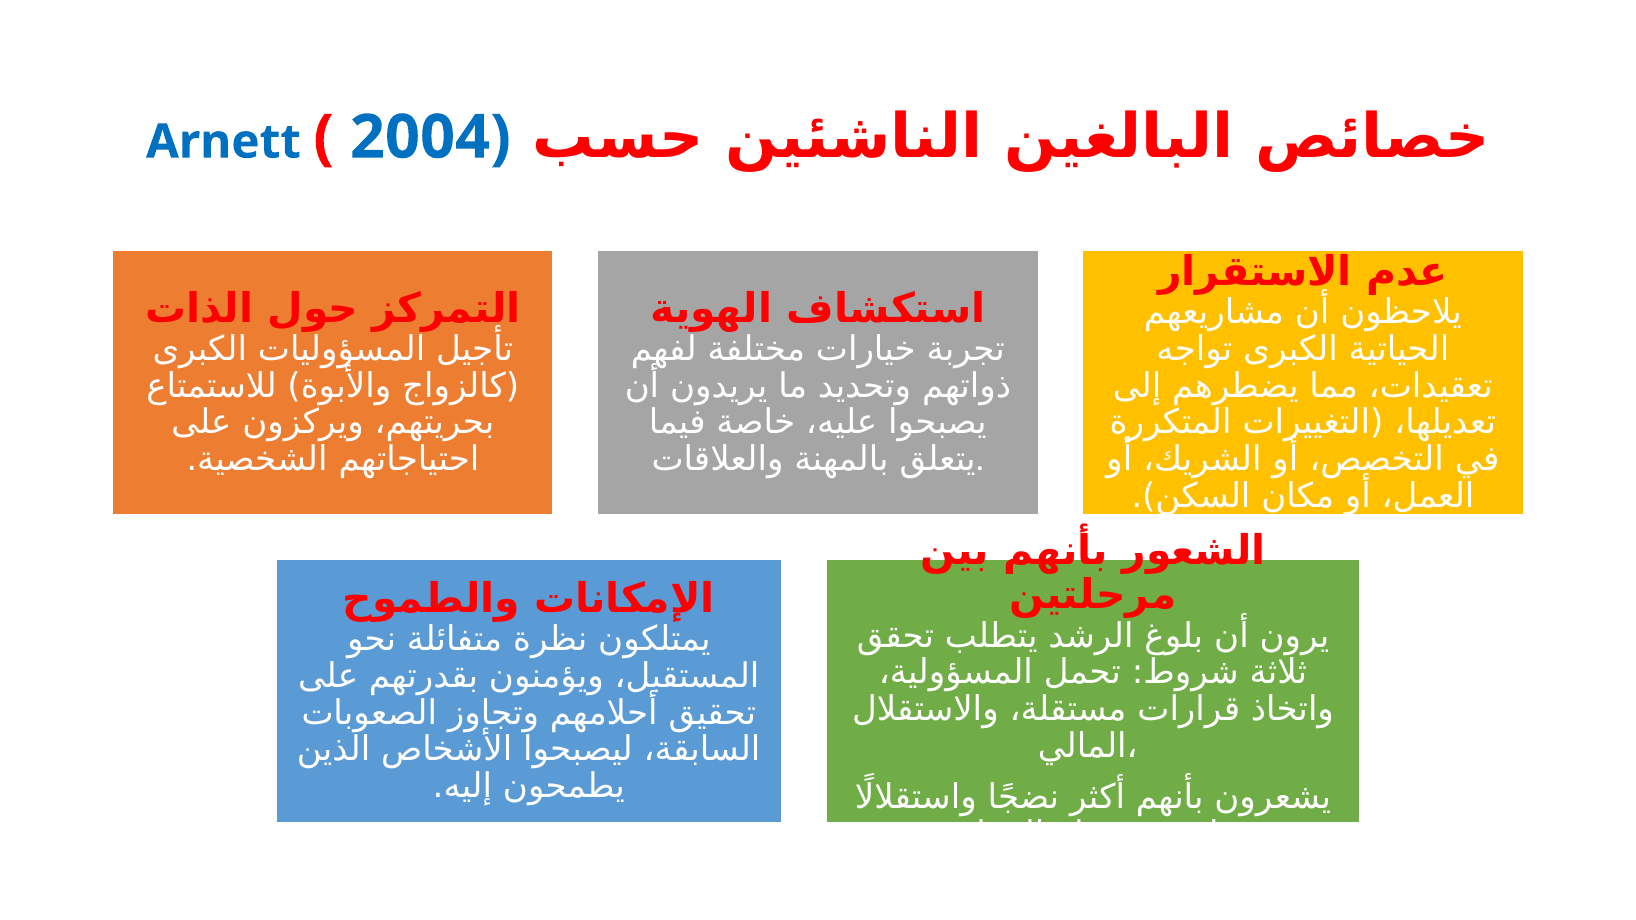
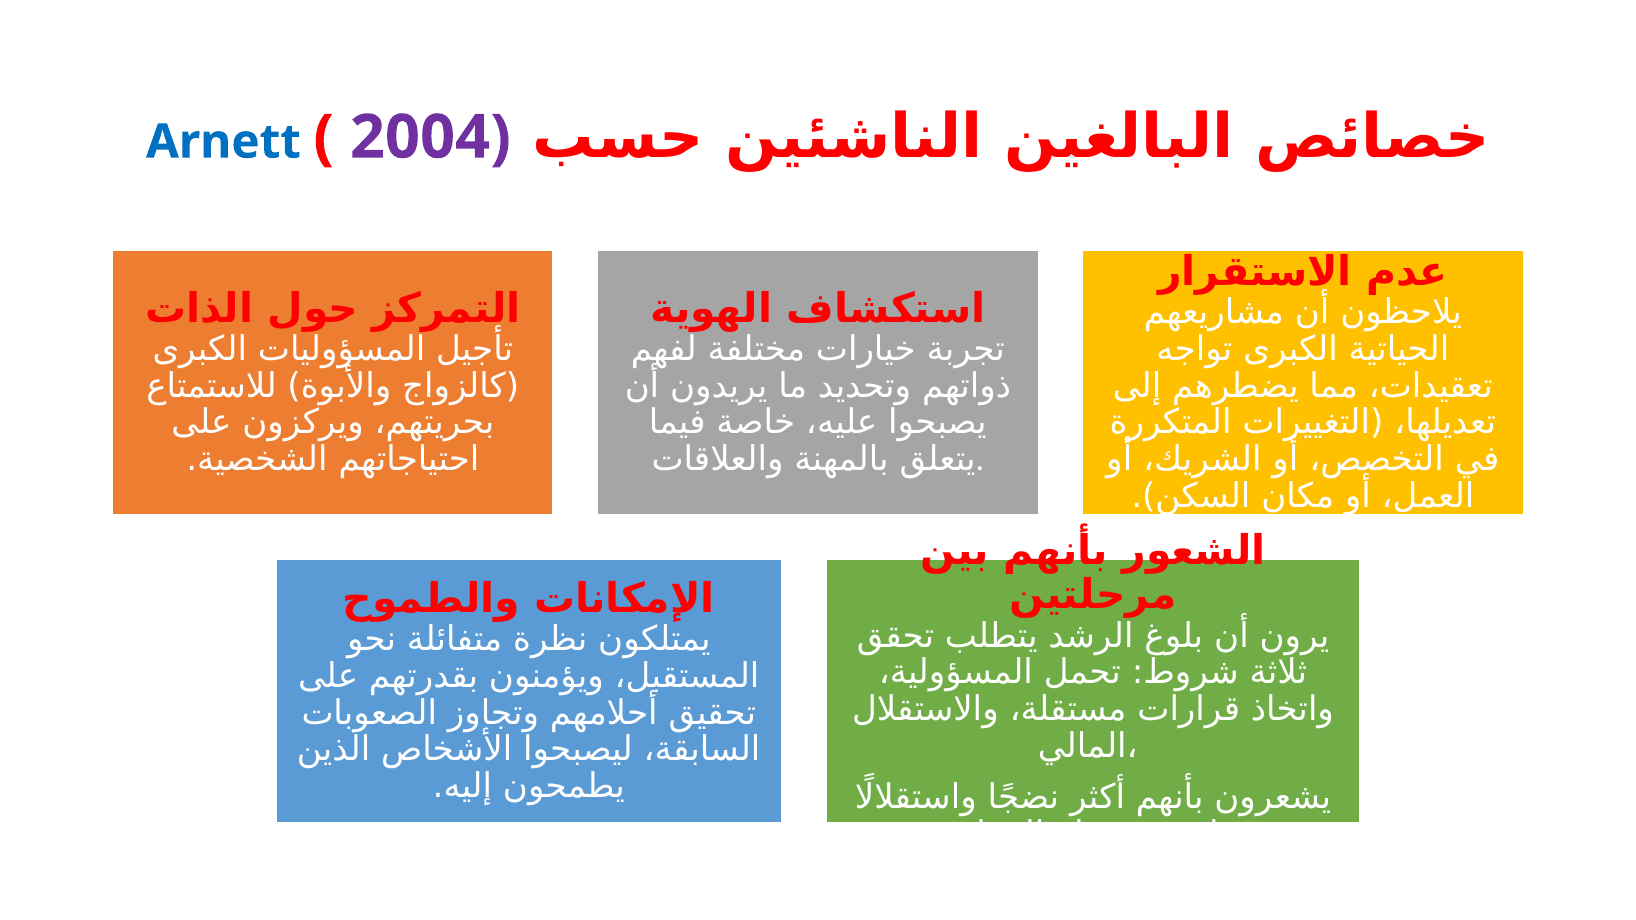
2004 colour: blue -> purple
